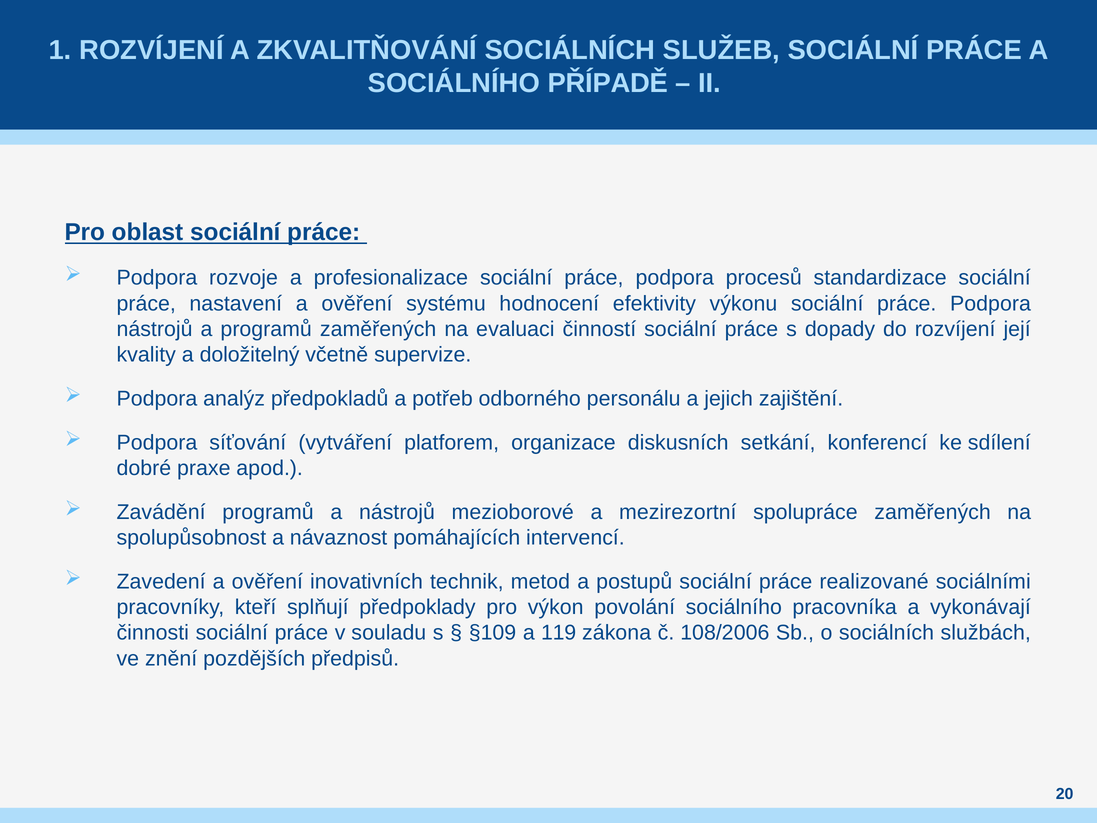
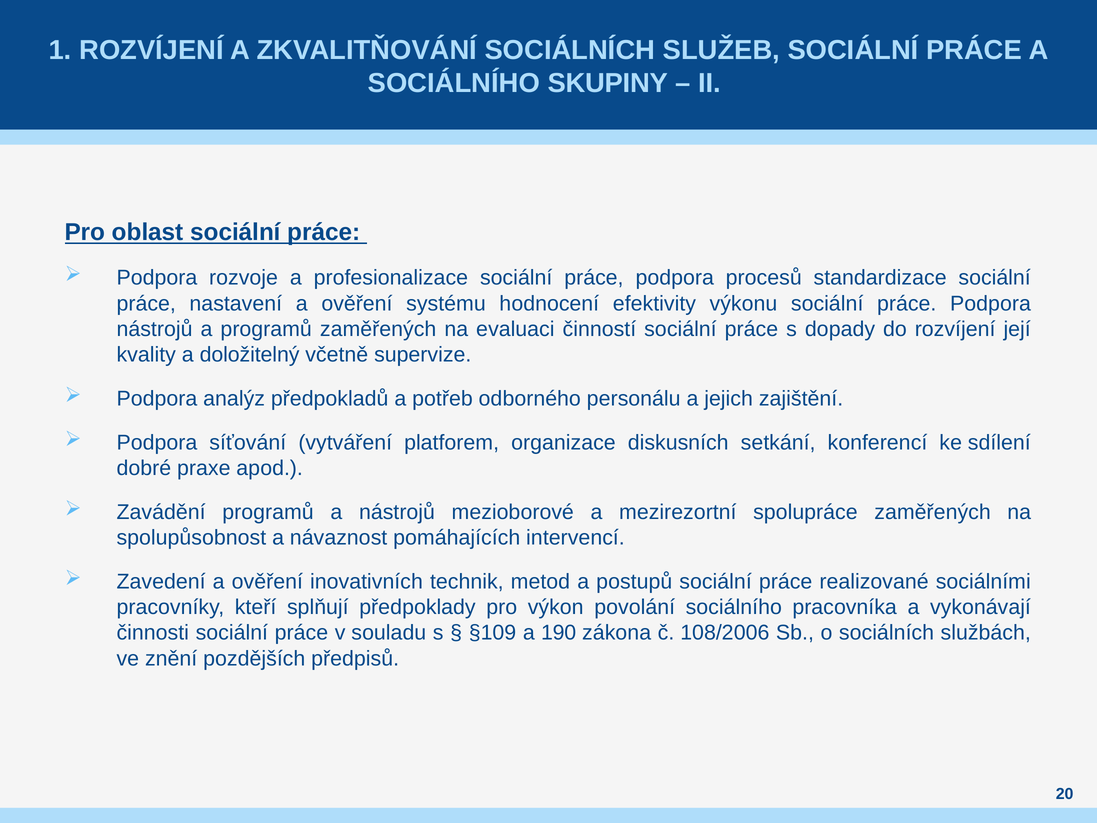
PŘÍPADĚ: PŘÍPADĚ -> SKUPINY
119: 119 -> 190
